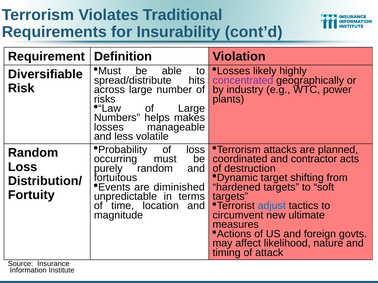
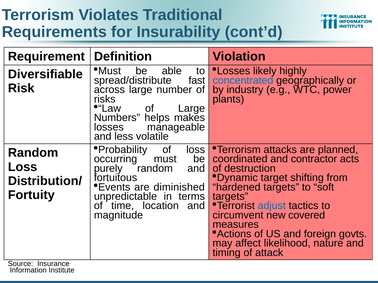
hits: hits -> fast
concentrated colour: purple -> blue
ultimate: ultimate -> covered
